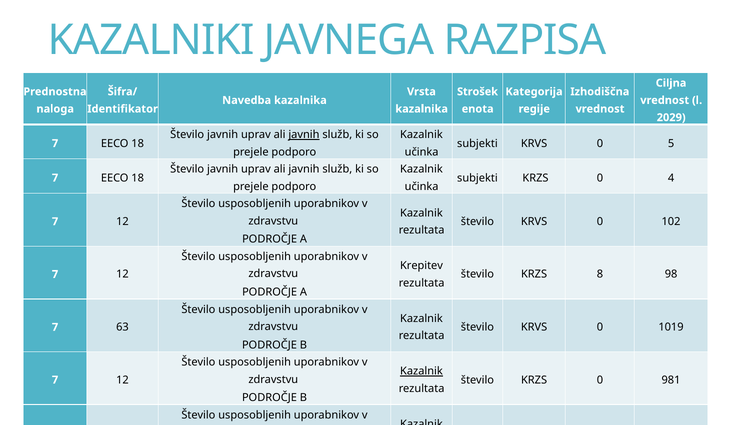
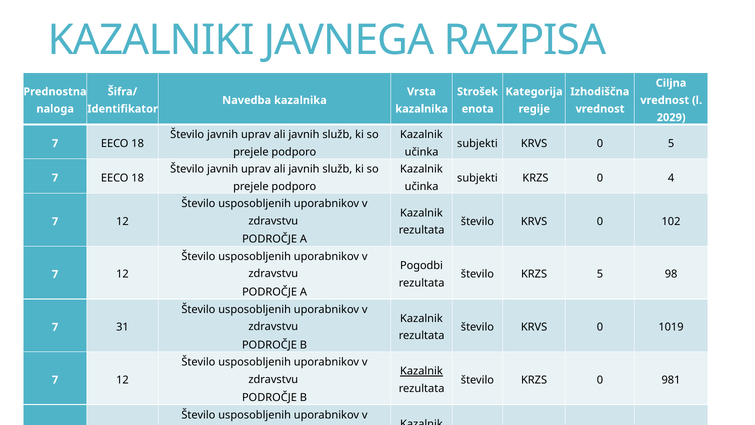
javnih at (304, 135) underline: present -> none
Krepitev: Krepitev -> Pogodbi
KRZS 8: 8 -> 5
63: 63 -> 31
